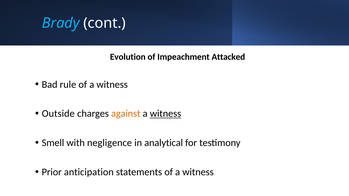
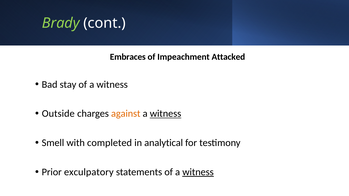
Brady colour: light blue -> light green
Evolution: Evolution -> Embraces
rule: rule -> stay
negligence: negligence -> completed
anticipation: anticipation -> exculpatory
witness at (198, 172) underline: none -> present
